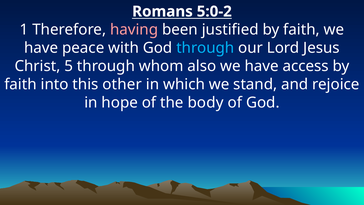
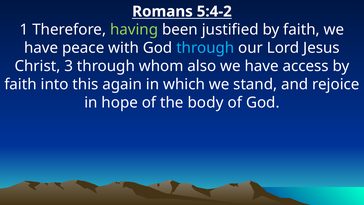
5:0-2: 5:0-2 -> 5:4-2
having colour: pink -> light green
5: 5 -> 3
other: other -> again
